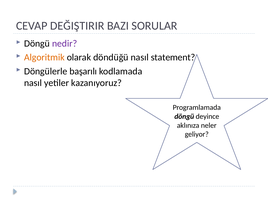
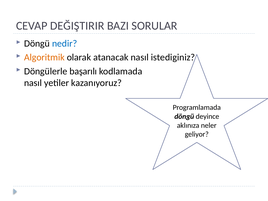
nedir colour: purple -> blue
döndüğü: döndüğü -> atanacak
statement: statement -> istediginiz
